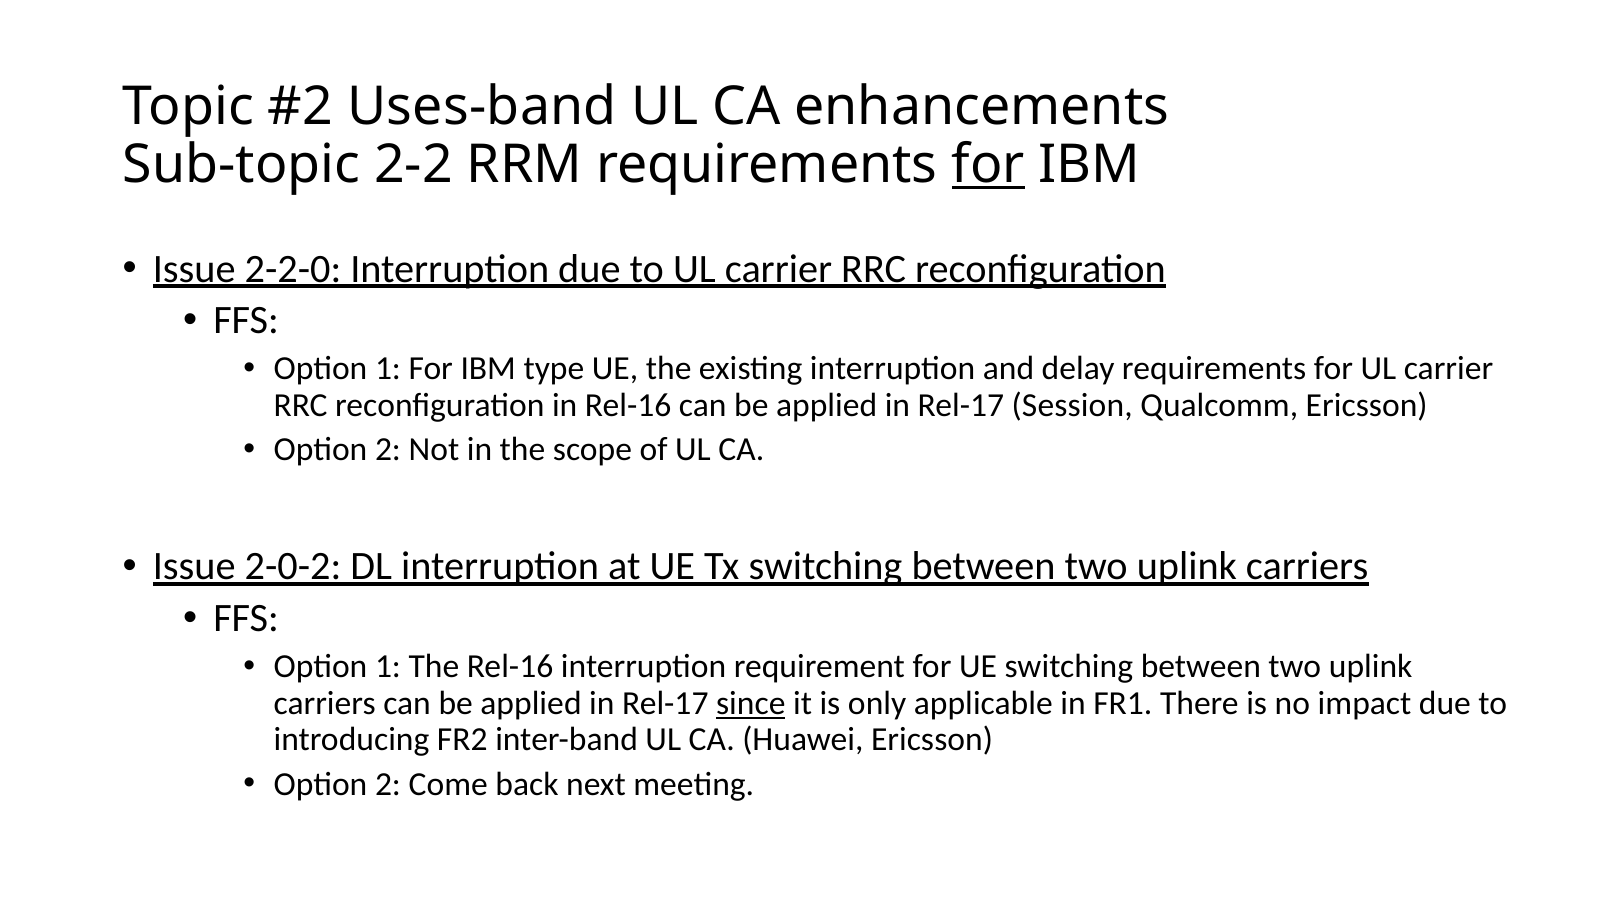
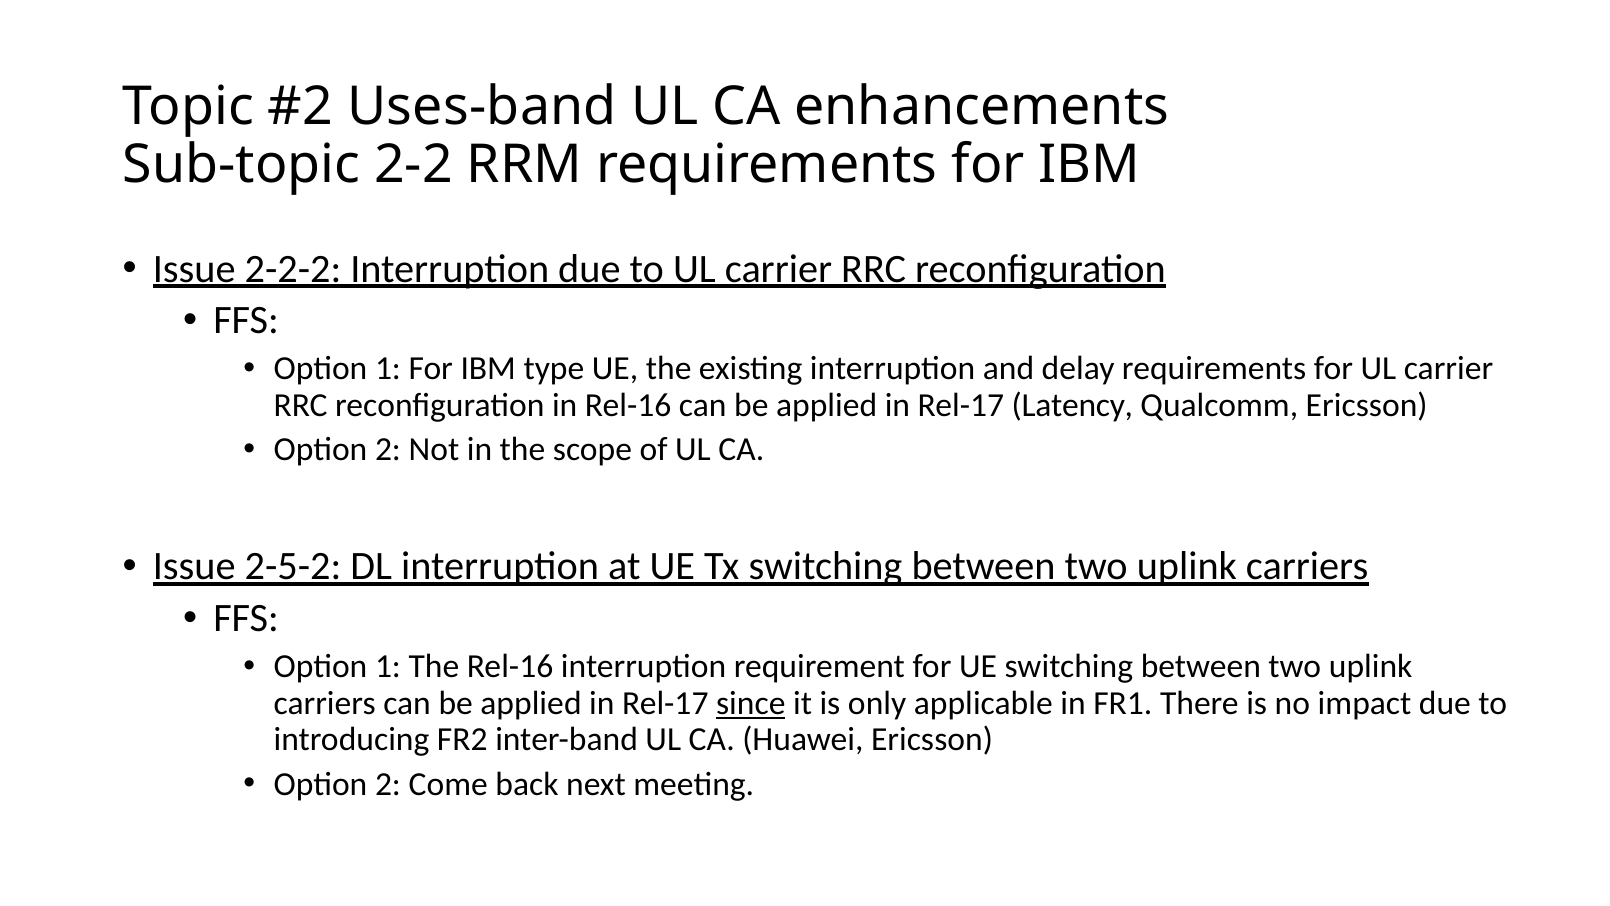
for at (988, 164) underline: present -> none
2-2-0: 2-2-0 -> 2-2-2
Session: Session -> Latency
2-0-2: 2-0-2 -> 2-5-2
